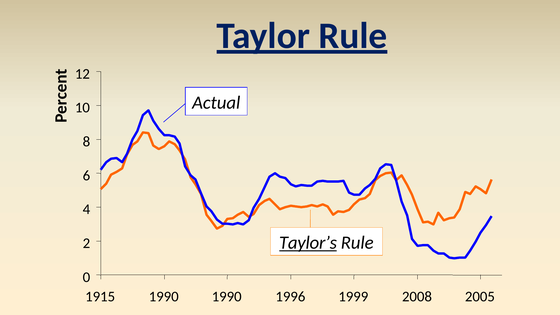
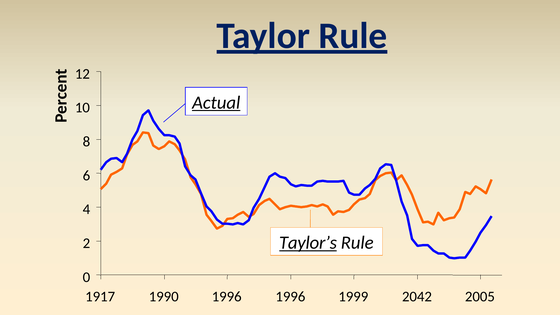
Actual underline: none -> present
1915: 1915 -> 1917
1990 1990: 1990 -> 1996
2008: 2008 -> 2042
